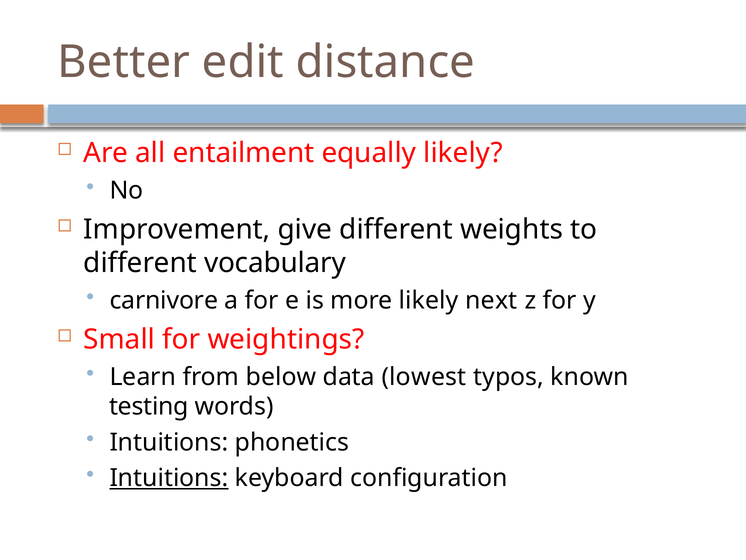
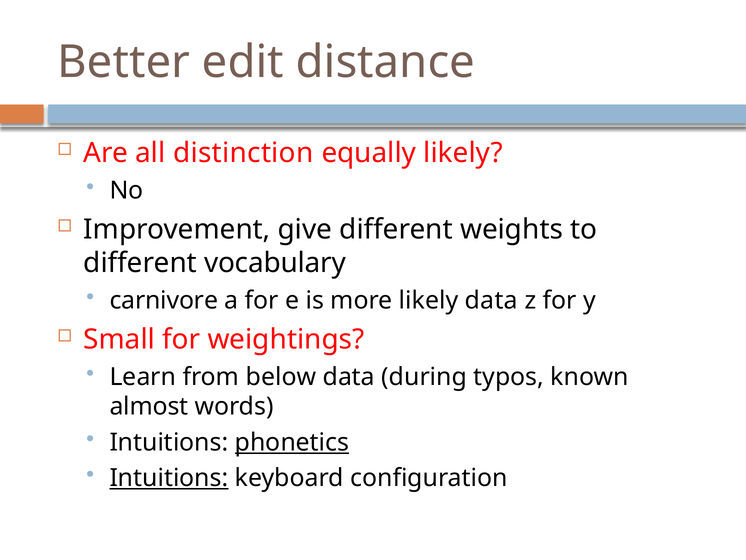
entailment: entailment -> distinction
likely next: next -> data
lowest: lowest -> during
testing: testing -> almost
phonetics underline: none -> present
